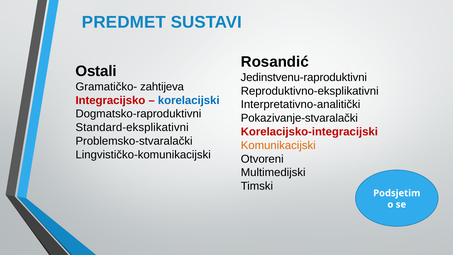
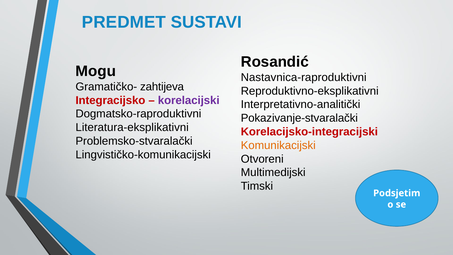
Ostali: Ostali -> Mogu
Jedinstvenu-raproduktivni: Jedinstvenu-raproduktivni -> Nastavnica-raproduktivni
korelacijski colour: blue -> purple
Standard-eksplikativni: Standard-eksplikativni -> Literatura-eksplikativni
